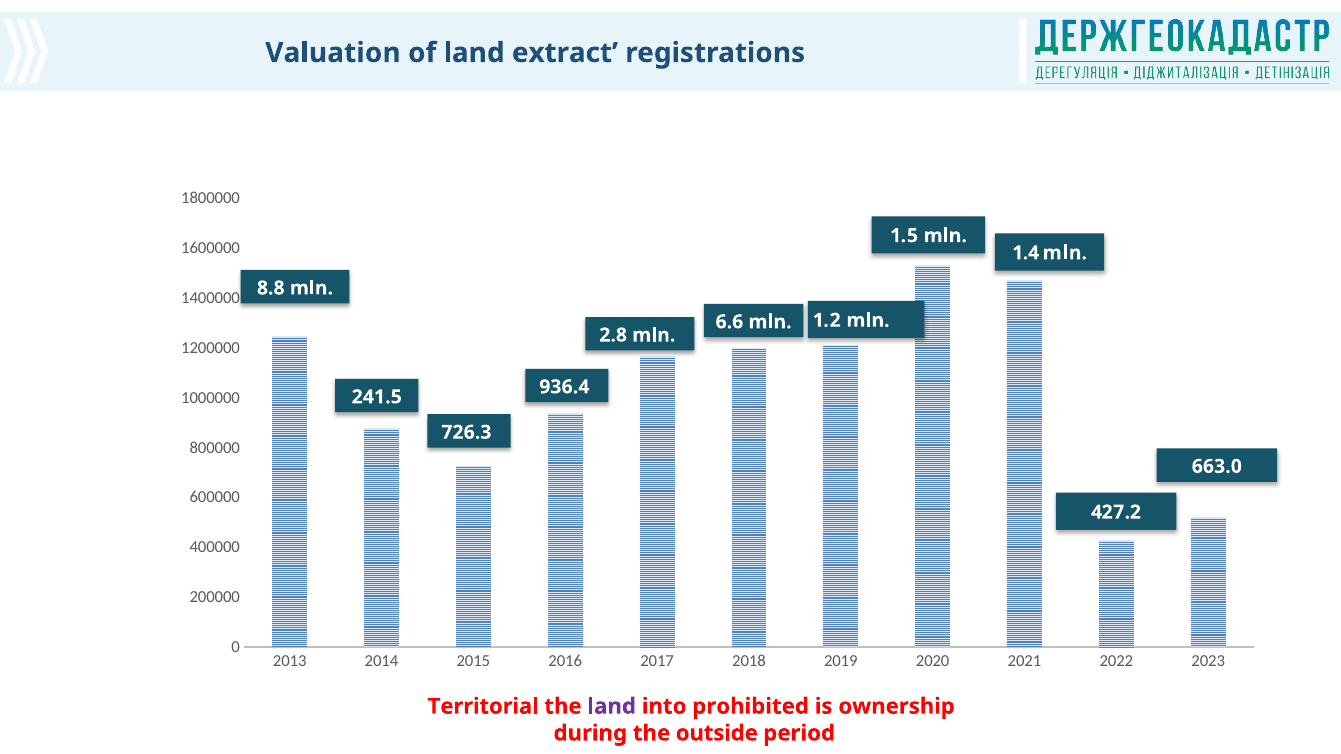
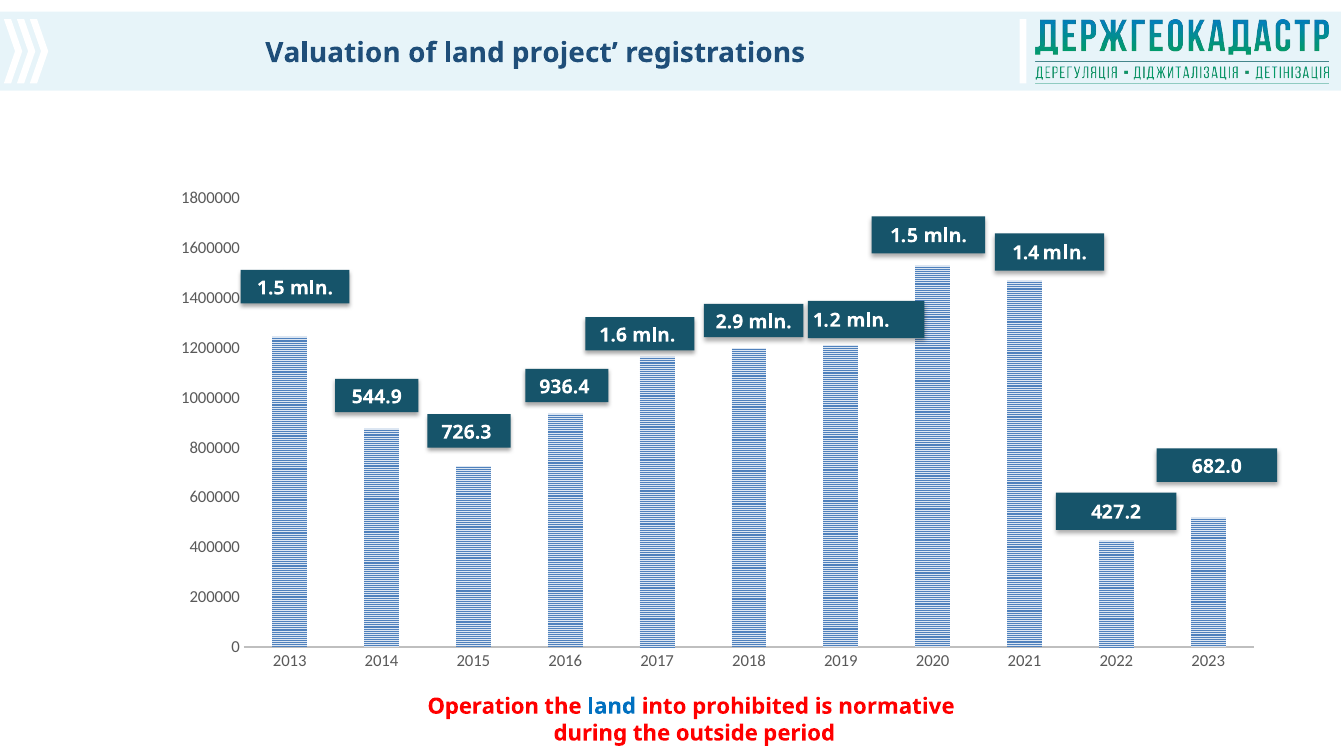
extract: extract -> project
8.8 at (271, 288): 8.8 -> 1.5
6.6: 6.6 -> 2.9
2.8: 2.8 -> 1.6
241.5: 241.5 -> 544.9
663.0: 663.0 -> 682.0
Territorial: Territorial -> Operation
land at (612, 707) colour: purple -> blue
ownership: ownership -> normative
